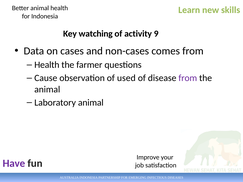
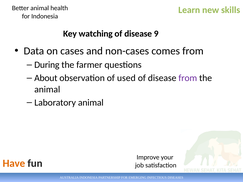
activity at (138, 34): activity -> disease
Health at (47, 65): Health -> During
Cause: Cause -> About
Have colour: purple -> orange
